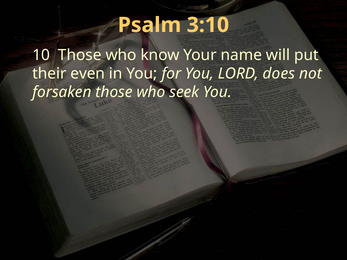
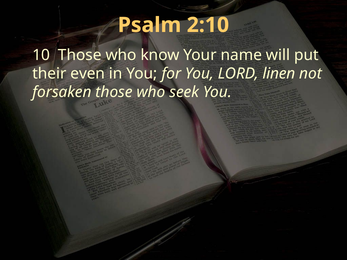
3:10: 3:10 -> 2:10
does: does -> linen
